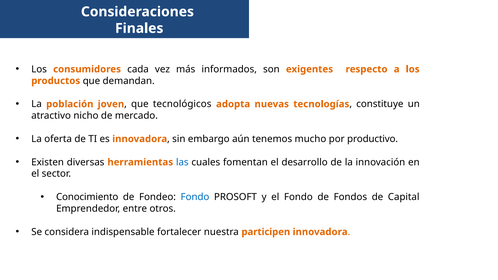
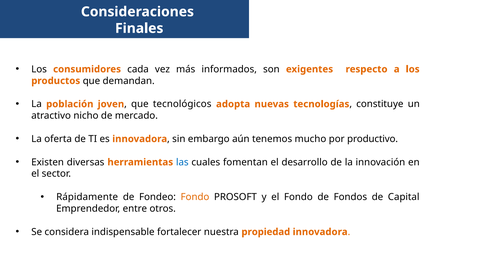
Conocimiento: Conocimiento -> Rápidamente
Fondo at (195, 197) colour: blue -> orange
participen: participen -> propiedad
